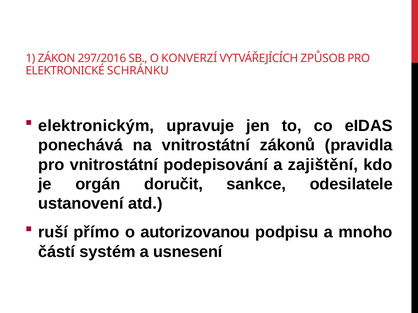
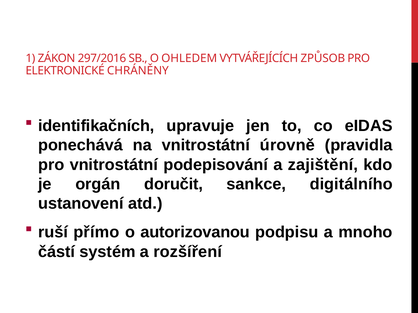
KONVERZÍ: KONVERZÍ -> OHLEDEM
SCHRÁNKU: SCHRÁNKU -> CHRÁNĚNY
elektronickým: elektronickým -> identifikačních
zákonů: zákonů -> úrovně
odesilatele: odesilatele -> digitálního
usnesení: usnesení -> rozšíření
